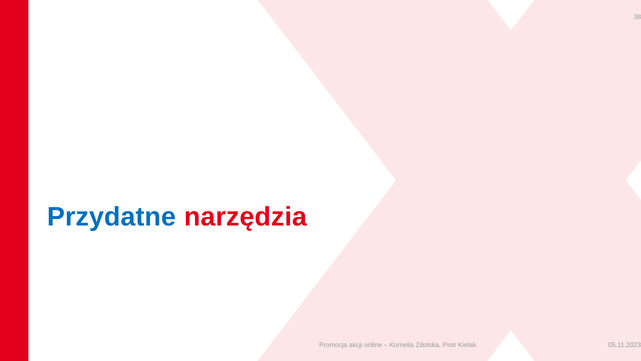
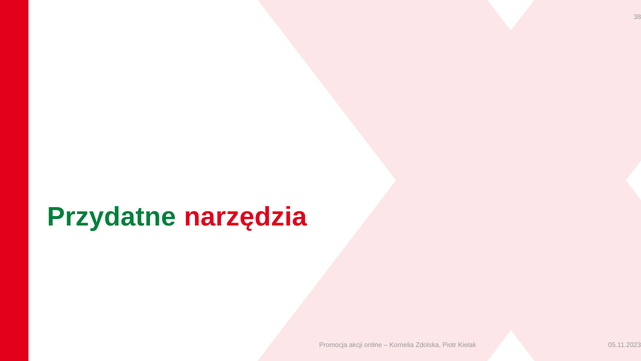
Przydatne colour: blue -> green
